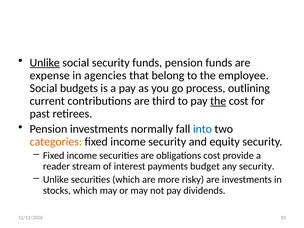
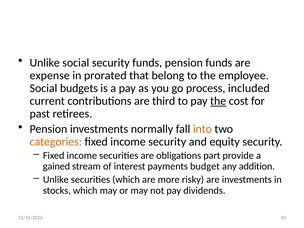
Unlike at (45, 63) underline: present -> none
agencies: agencies -> prorated
outlining: outlining -> included
into colour: blue -> orange
obligations cost: cost -> part
reader: reader -> gained
any security: security -> addition
